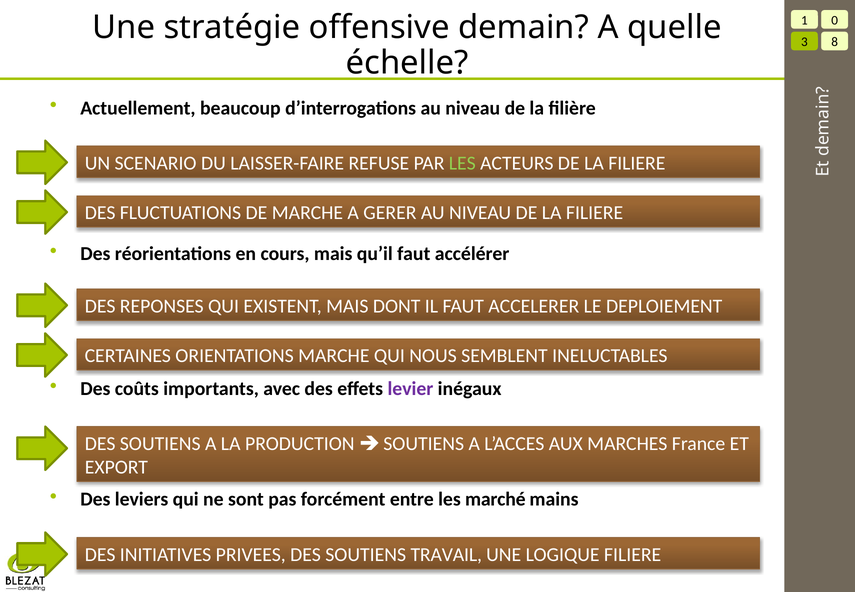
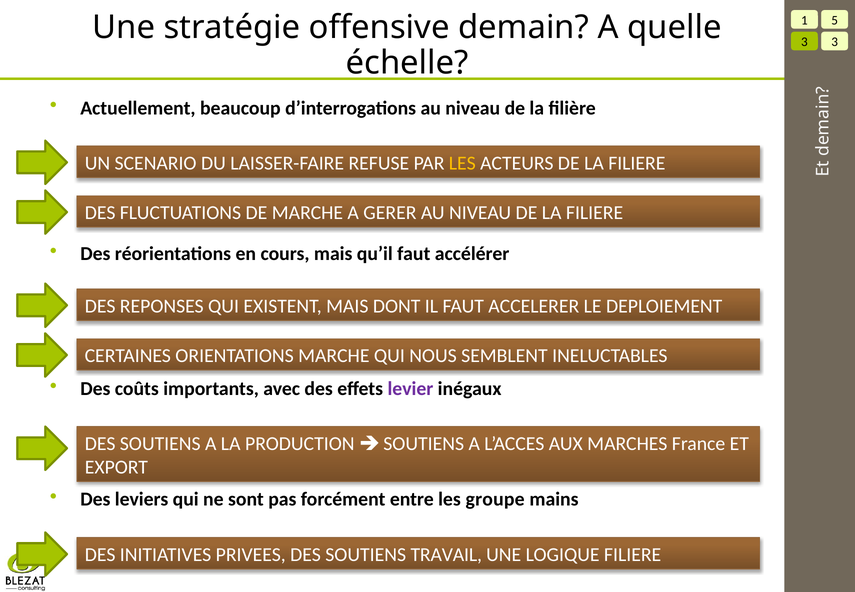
0: 0 -> 5
3 8: 8 -> 3
LES at (462, 163) colour: light green -> yellow
marché: marché -> groupe
